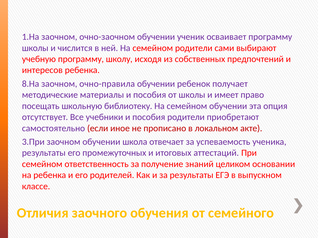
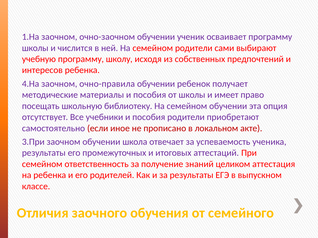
8.На: 8.На -> 4.На
основании: основании -> аттестация
